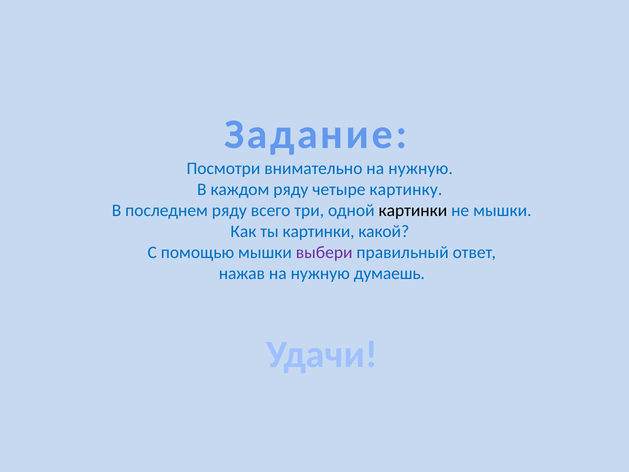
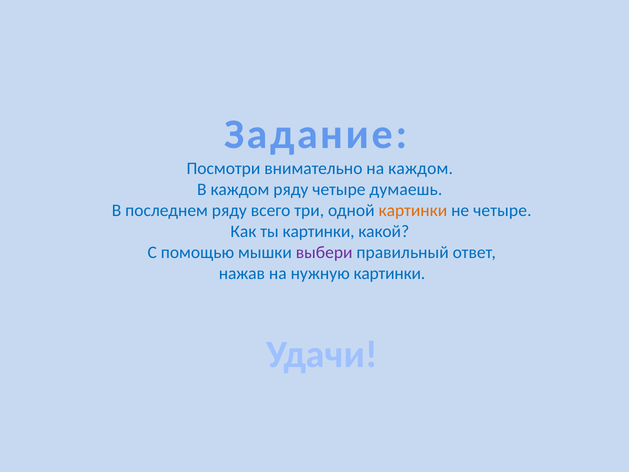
внимательно на нужную: нужную -> каждом
картинку: картинку -> думаешь
картинки at (413, 210) colour: black -> orange
не мышки: мышки -> четыре
нужную думаешь: думаешь -> картинки
